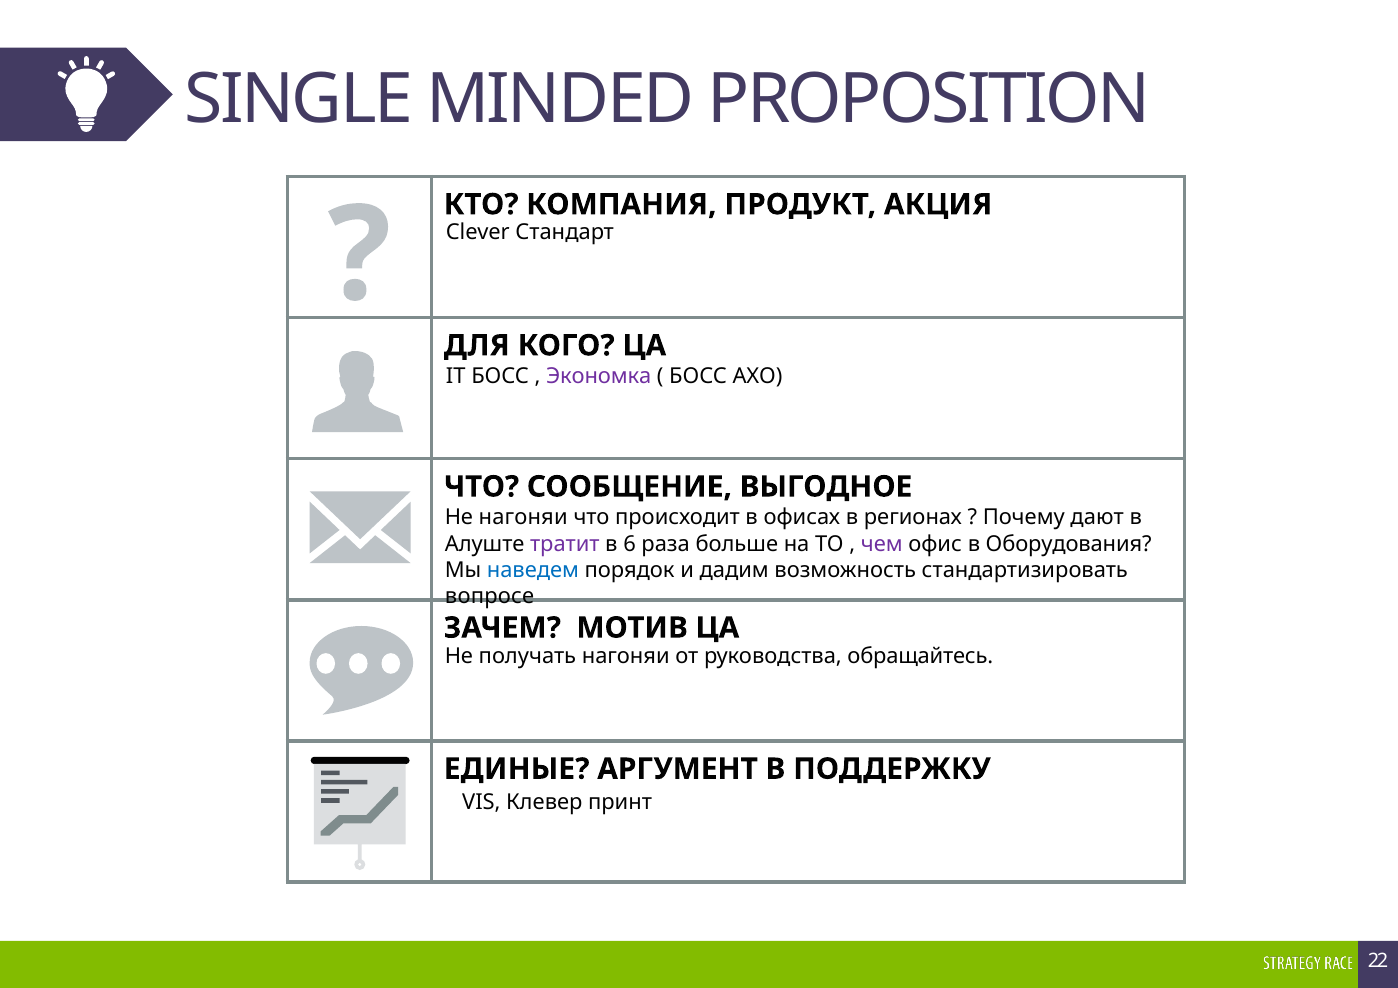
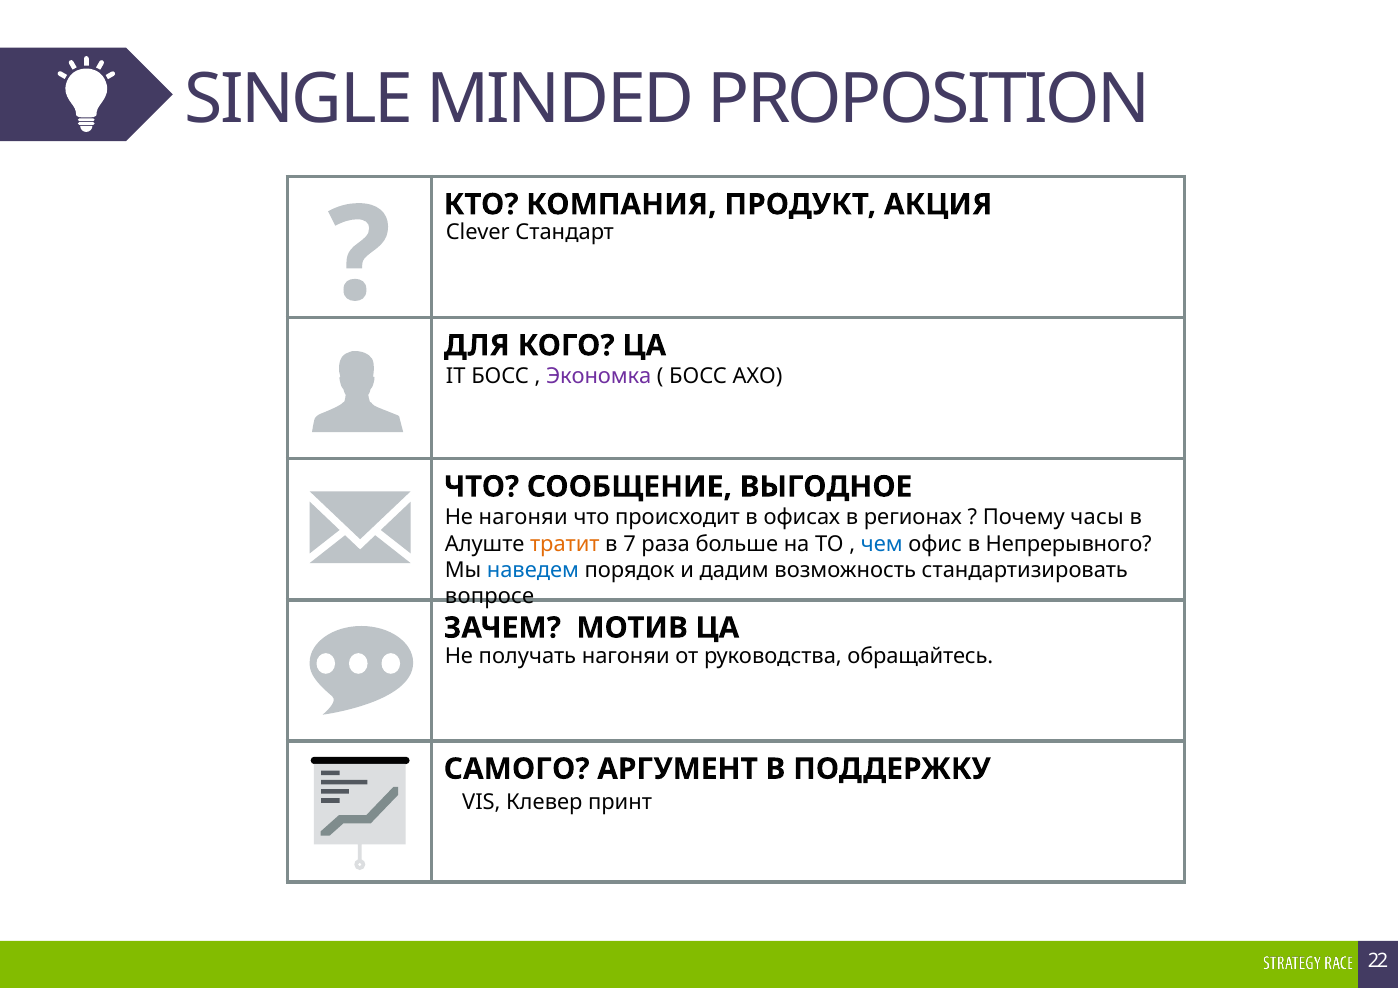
дают: дают -> часы
тратит colour: purple -> orange
6: 6 -> 7
чем colour: purple -> blue
Оборудования: Оборудования -> Непрерывного
ЕДИНЫЕ: ЕДИНЫЕ -> САМОГО
